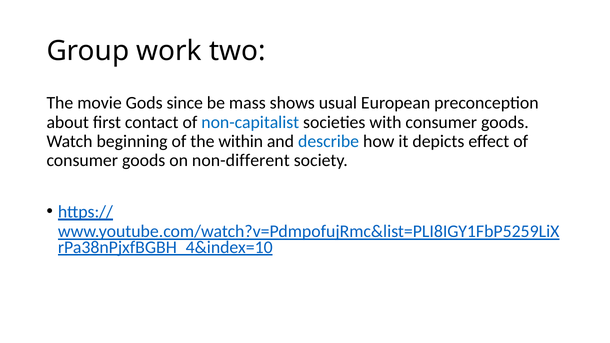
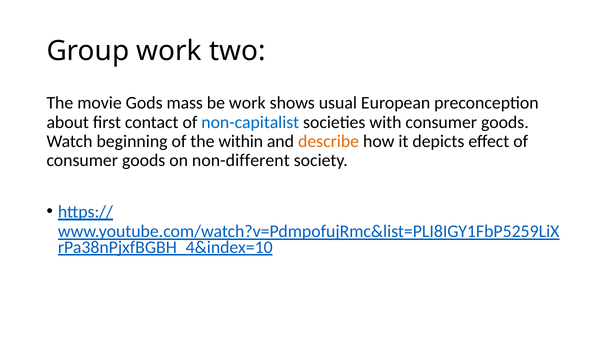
since: since -> mass
be mass: mass -> work
describe colour: blue -> orange
